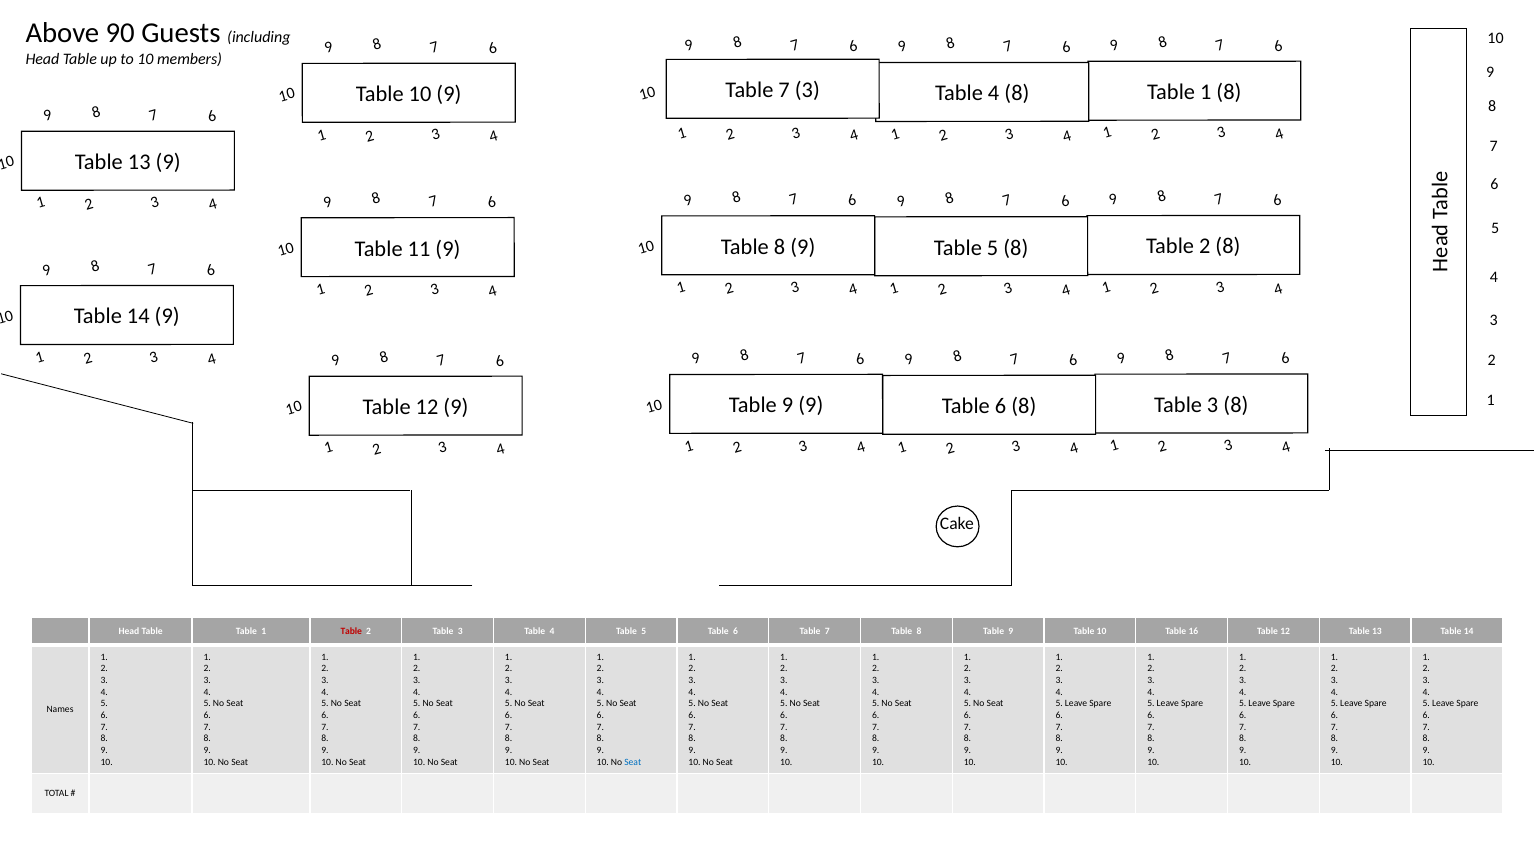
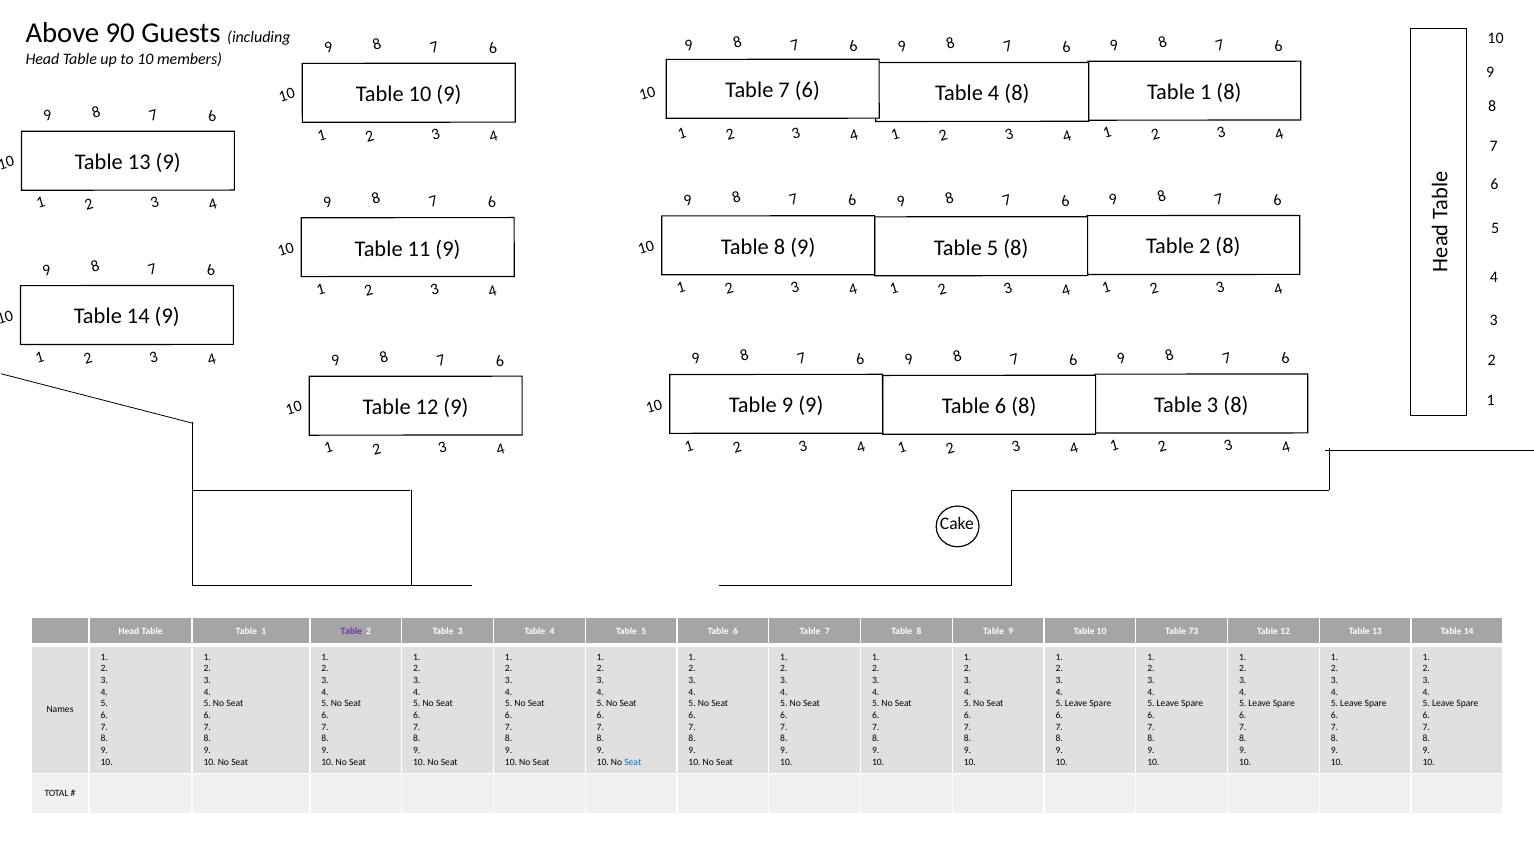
7 3: 3 -> 6
Table at (351, 631) colour: red -> purple
16: 16 -> 73
